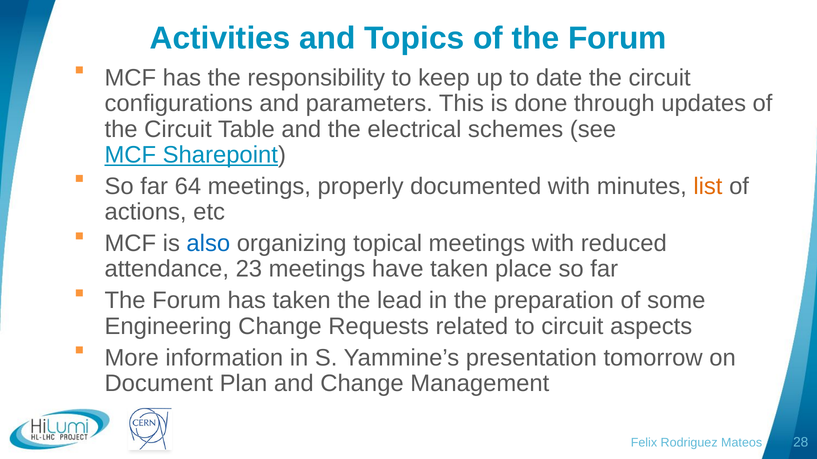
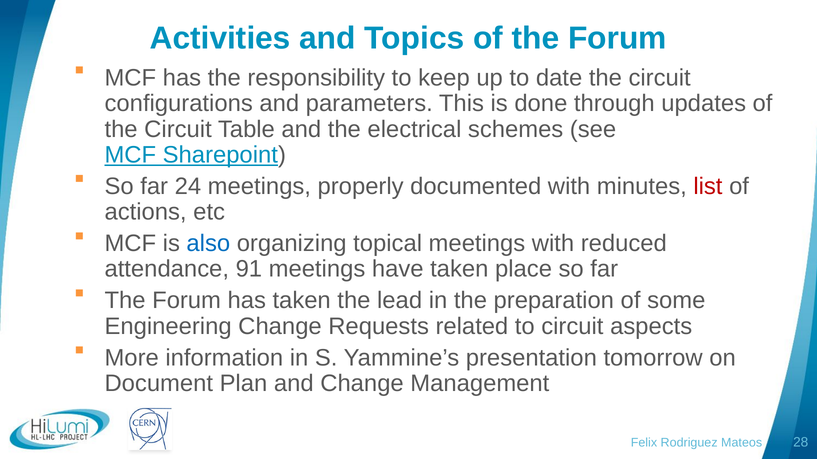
64: 64 -> 24
list colour: orange -> red
23: 23 -> 91
